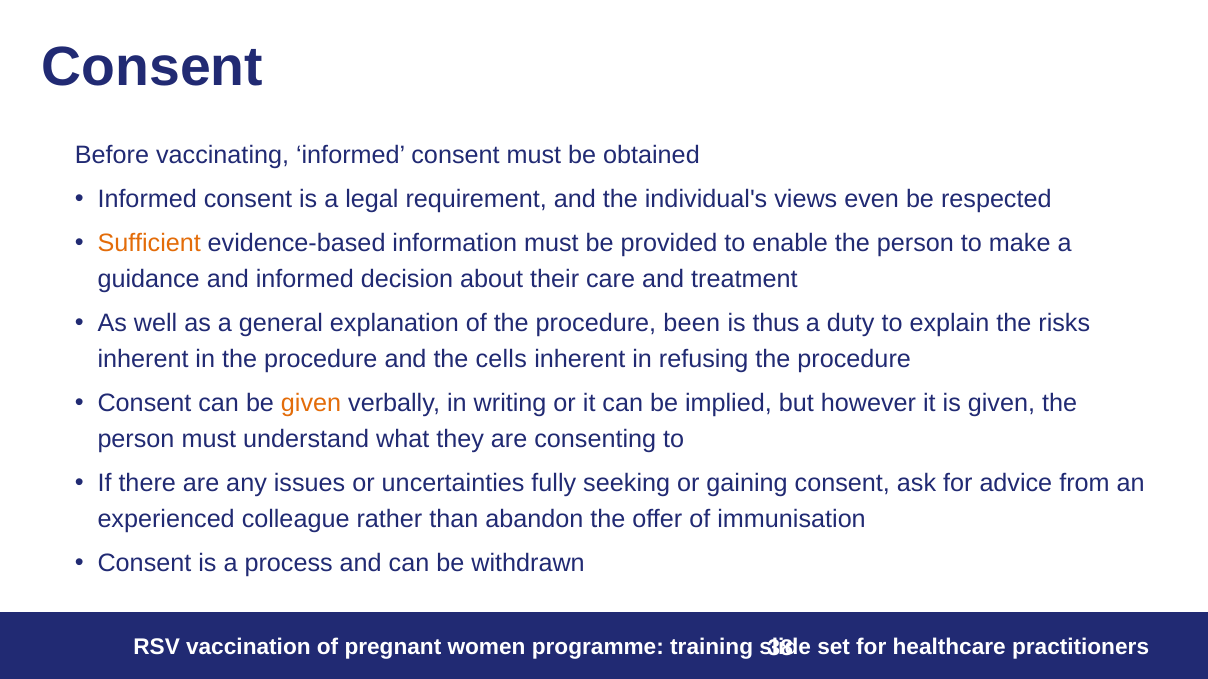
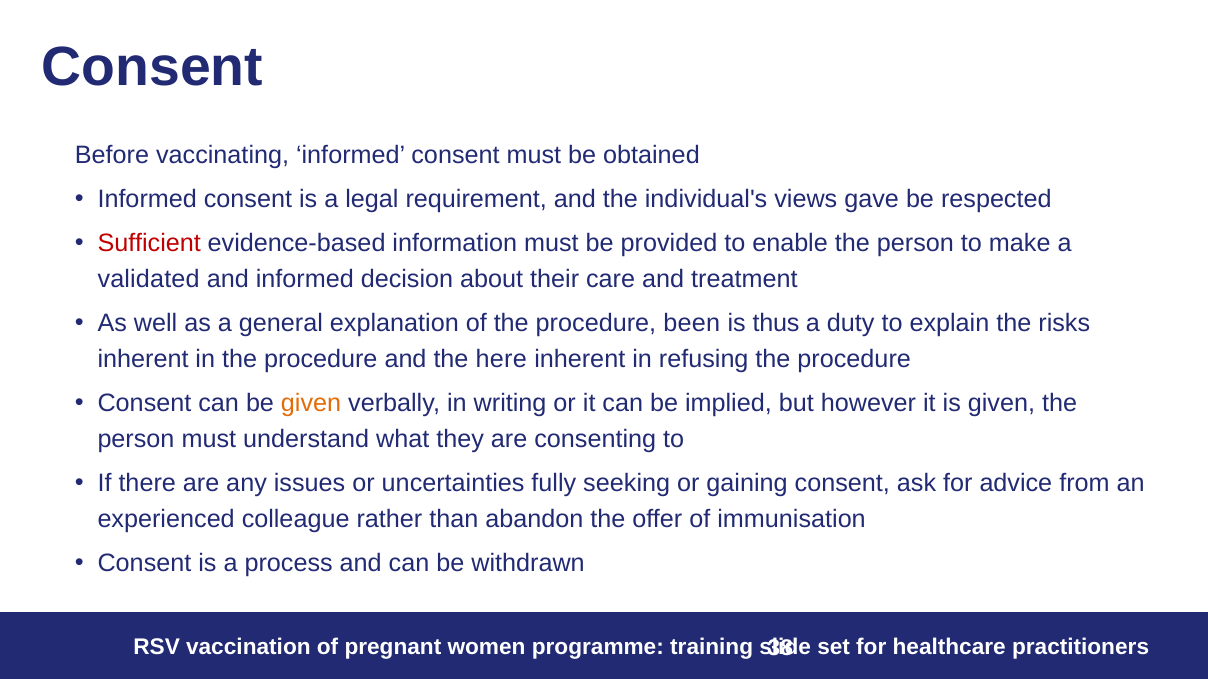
even: even -> gave
Sufficient colour: orange -> red
guidance: guidance -> validated
cells: cells -> here
